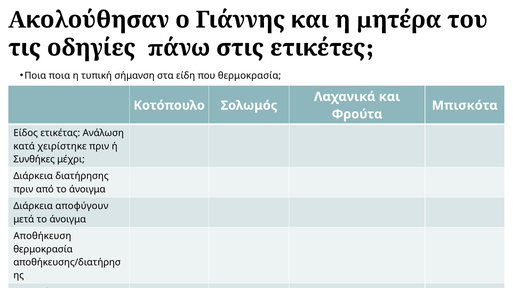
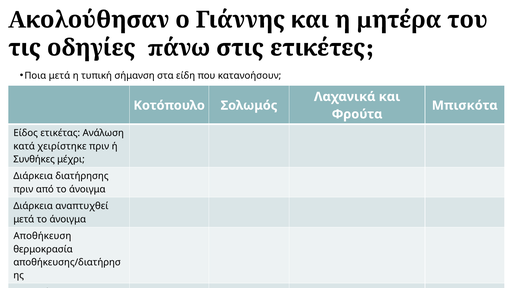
Ποια ποια: ποια -> μετά
που θερμοκρασία: θερμοκρασία -> κατανοήσουν
αποφύγουν: αποφύγουν -> αναπτυχθεί
